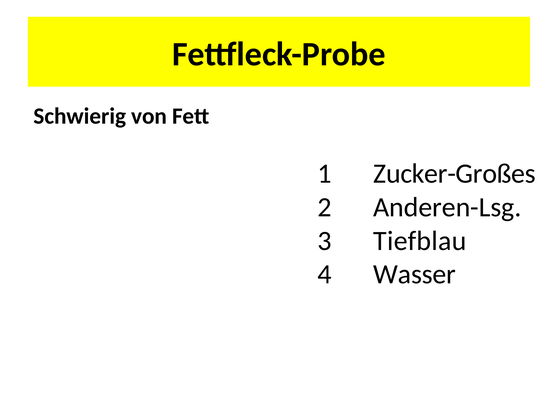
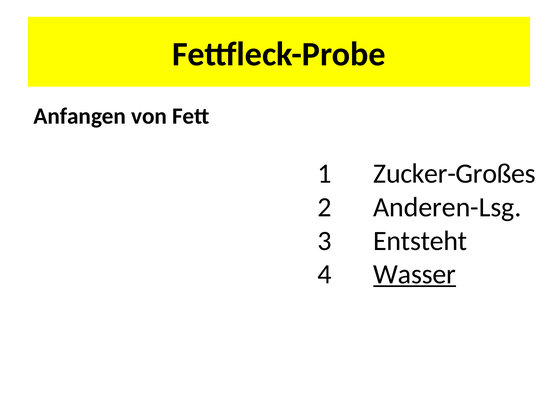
Schwierig: Schwierig -> Anfangen
Tiefblau: Tiefblau -> Entsteht
Wasser underline: none -> present
